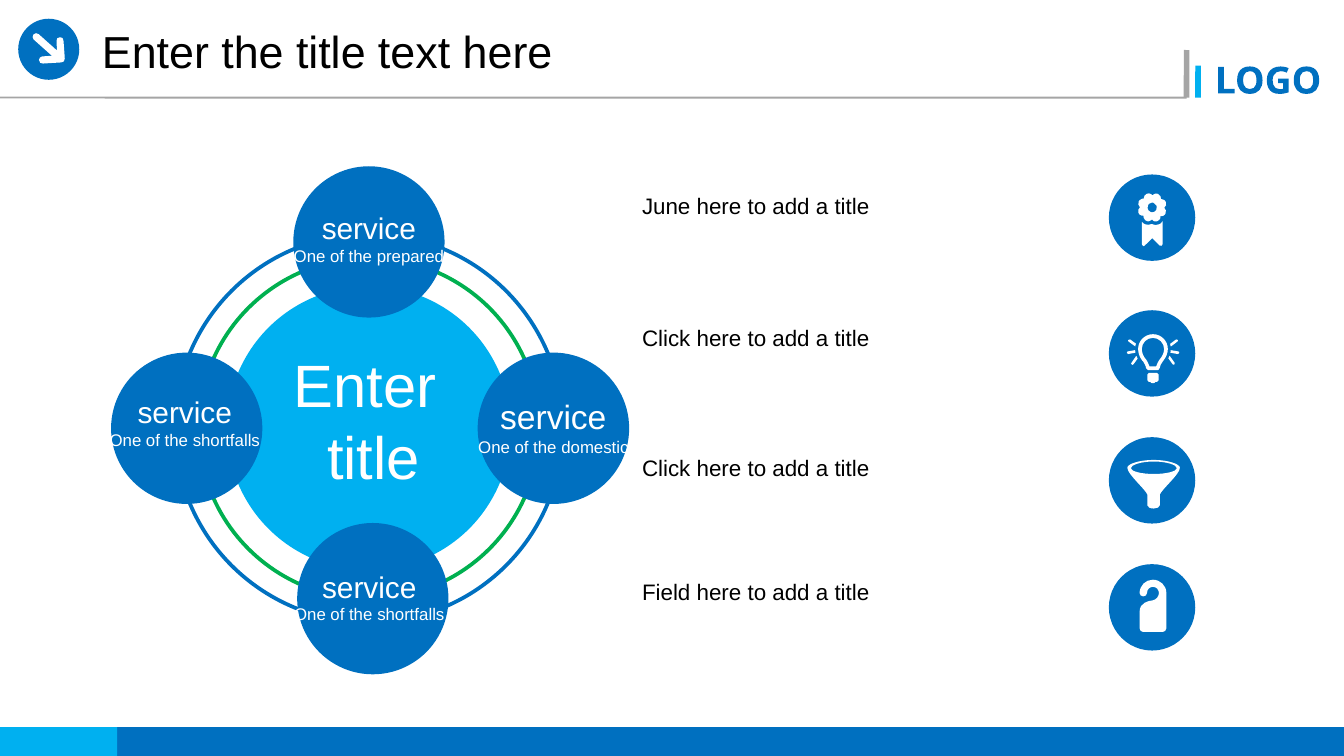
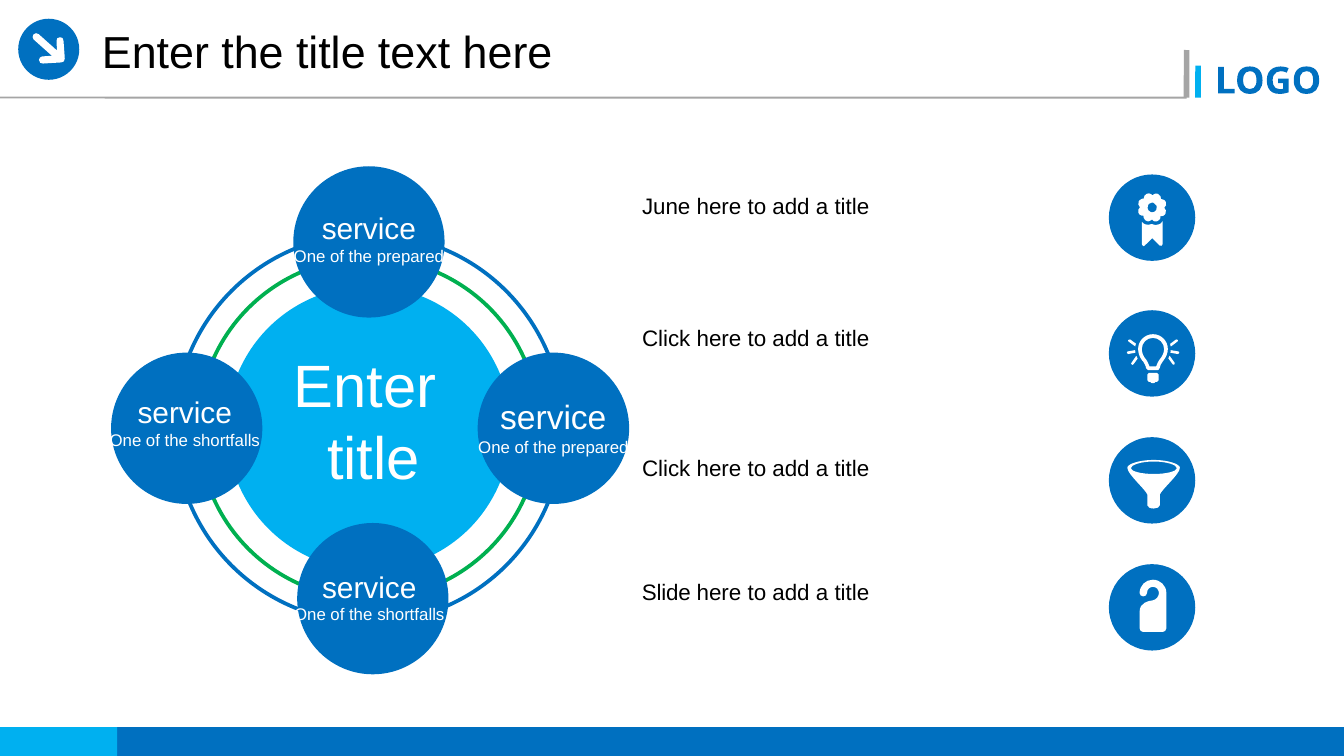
domestic at (595, 448): domestic -> prepared
Field: Field -> Slide
